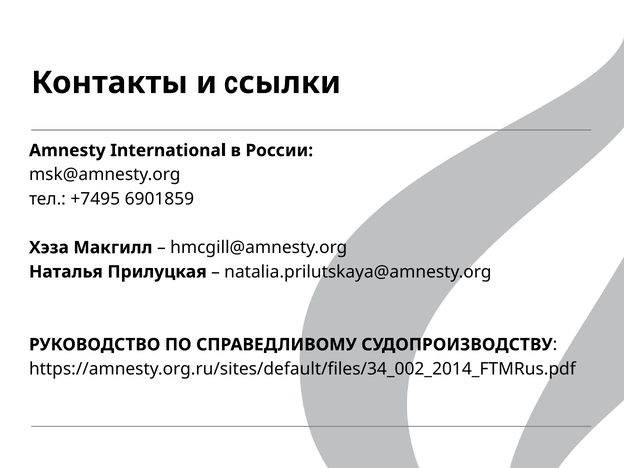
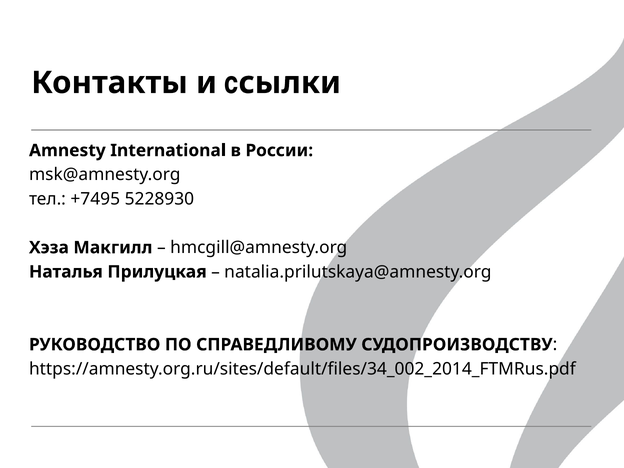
6901859: 6901859 -> 5228930
